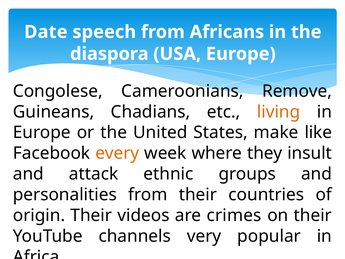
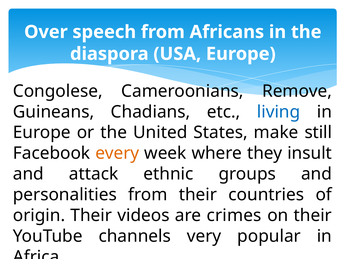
Date: Date -> Over
living colour: orange -> blue
like: like -> still
